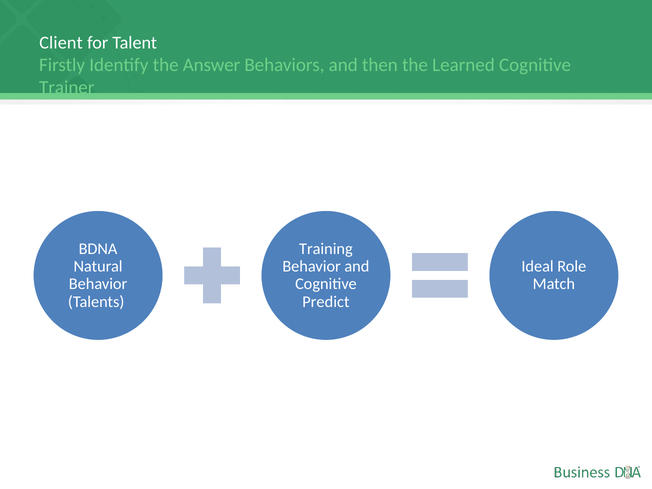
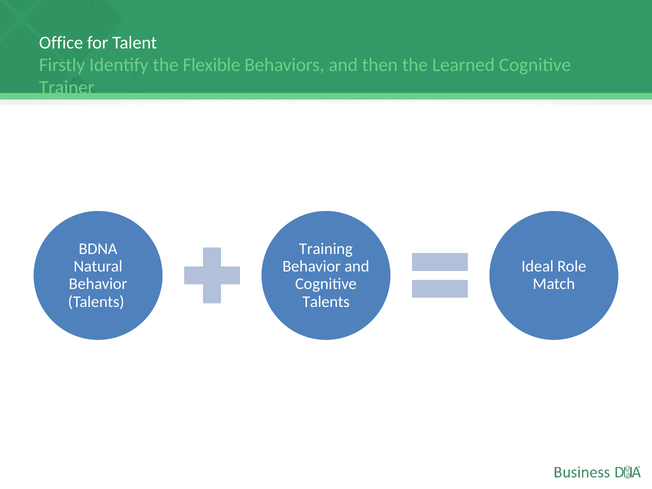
Client: Client -> Office
Answer: Answer -> Flexible
Predict at (326, 302): Predict -> Talents
